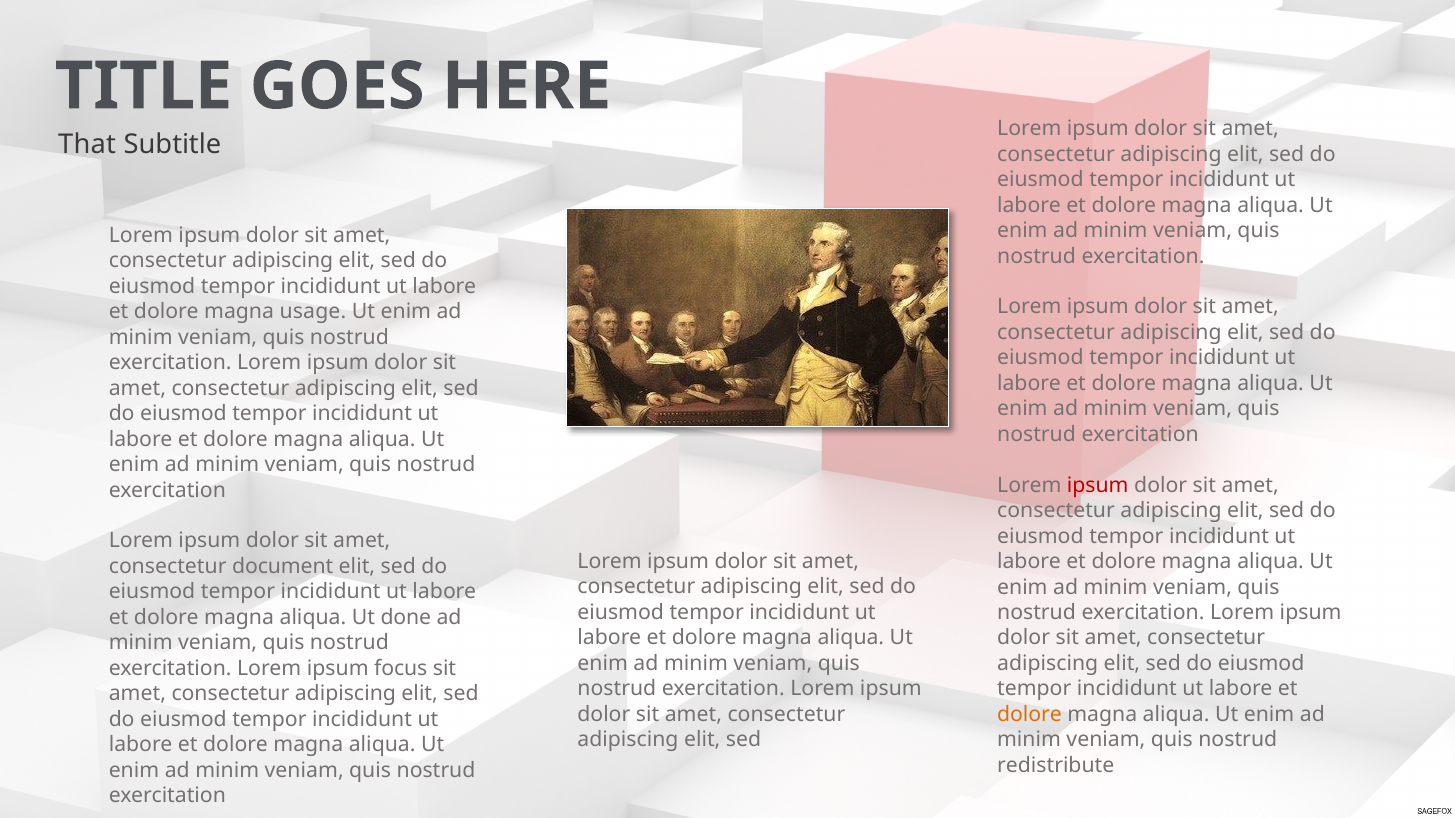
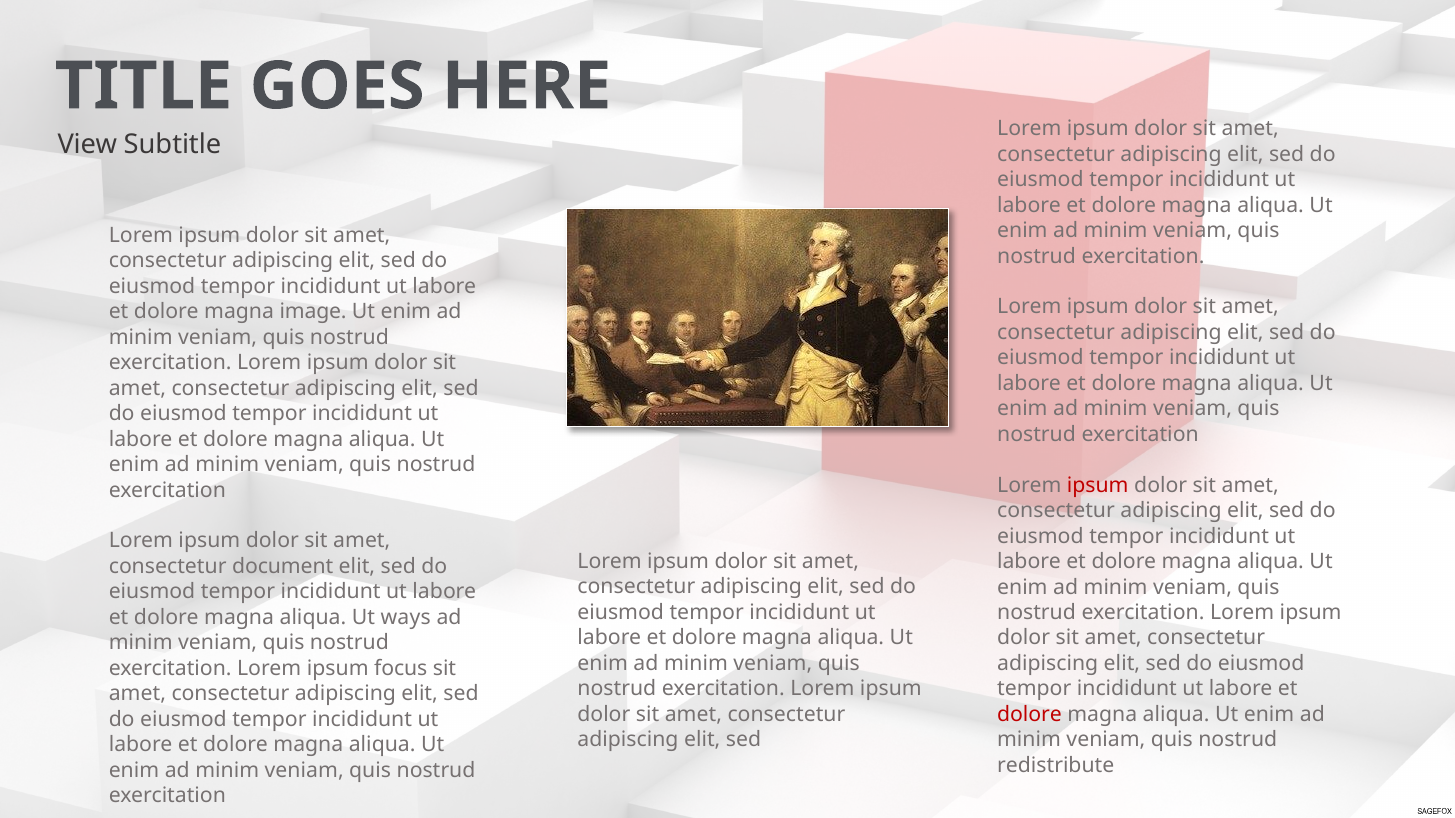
That: That -> View
usage: usage -> image
done: done -> ways
dolore at (1029, 715) colour: orange -> red
